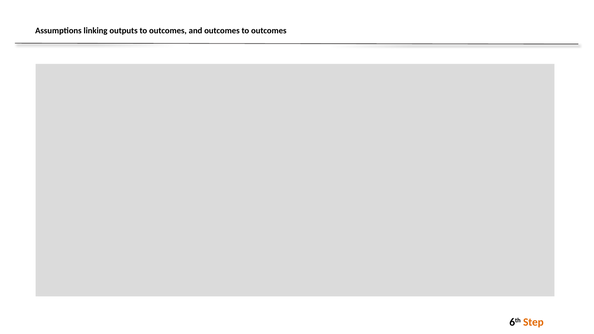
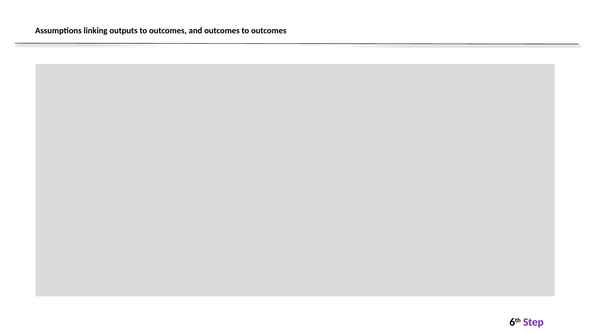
Step colour: orange -> purple
